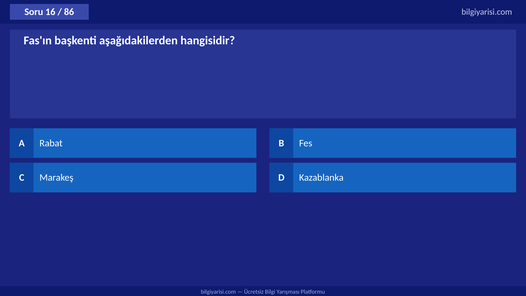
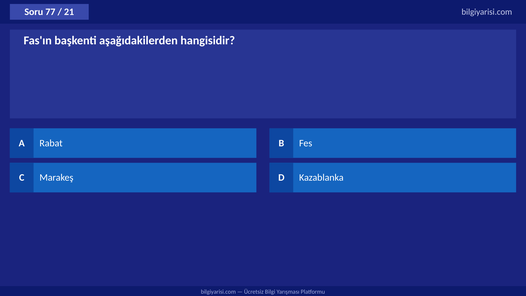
16: 16 -> 77
86: 86 -> 21
